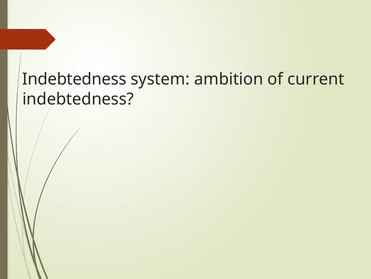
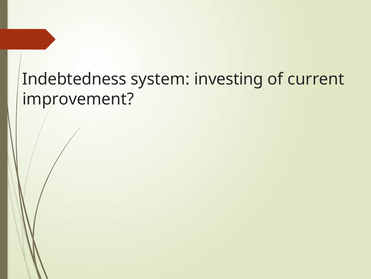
ambition: ambition -> investing
indebtedness at (78, 99): indebtedness -> improvement
